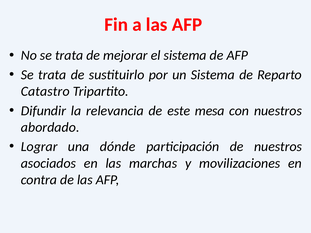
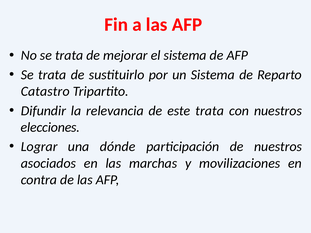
este mesa: mesa -> trata
abordado: abordado -> elecciones
